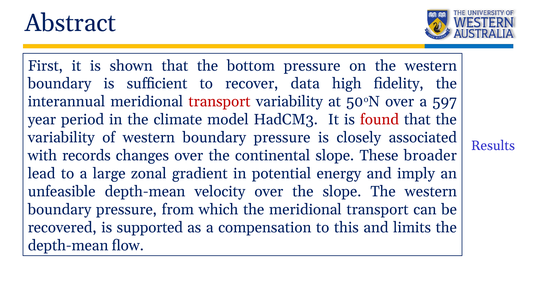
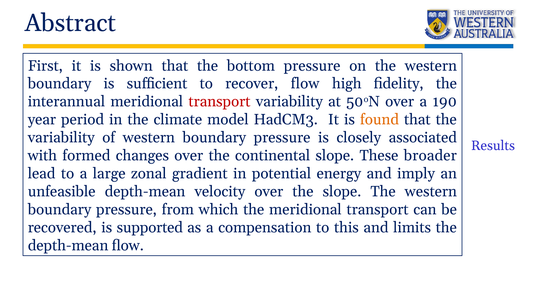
recover data: data -> flow
597: 597 -> 190
found colour: red -> orange
records: records -> formed
